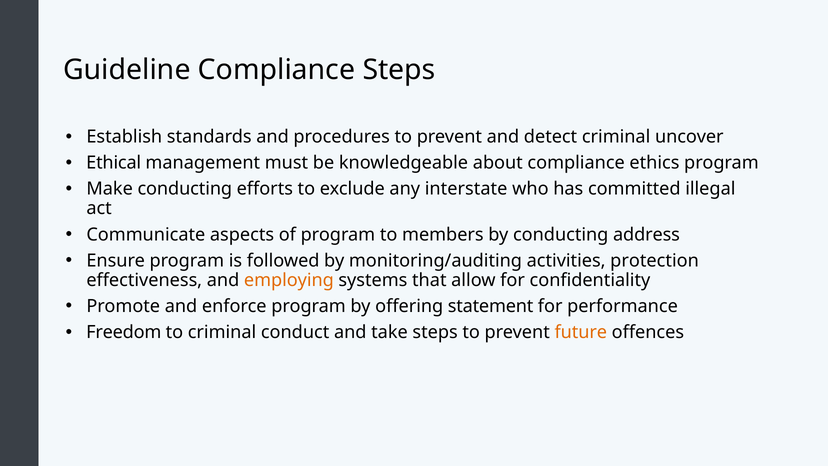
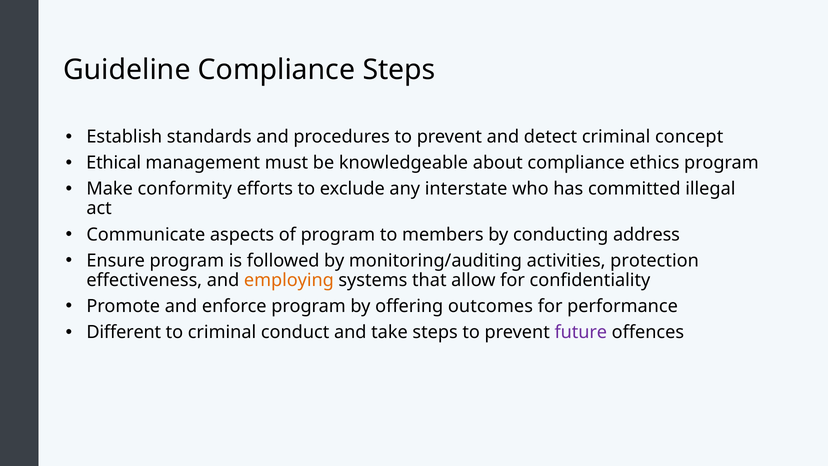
uncover: uncover -> concept
Make conducting: conducting -> conformity
statement: statement -> outcomes
Freedom: Freedom -> Different
future colour: orange -> purple
